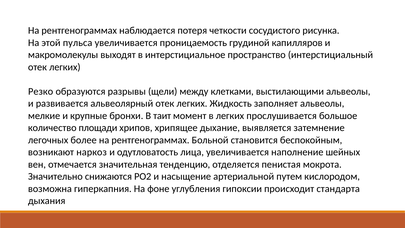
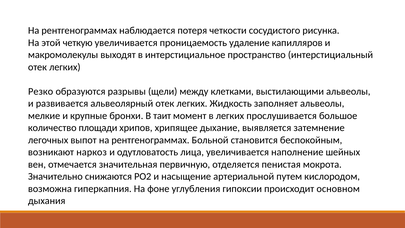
пульса: пульса -> четкую
грудиной: грудиной -> удаление
более: более -> выпот
тенденцию: тенденцию -> первичную
стандарта: стандарта -> основном
